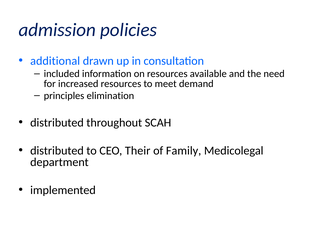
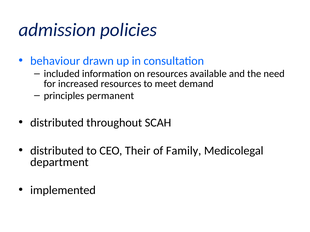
additional: additional -> behaviour
elimination: elimination -> permanent
